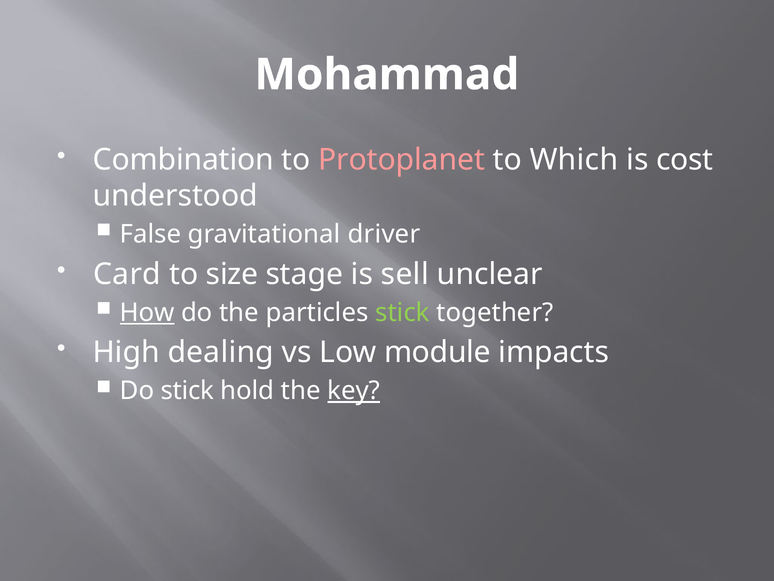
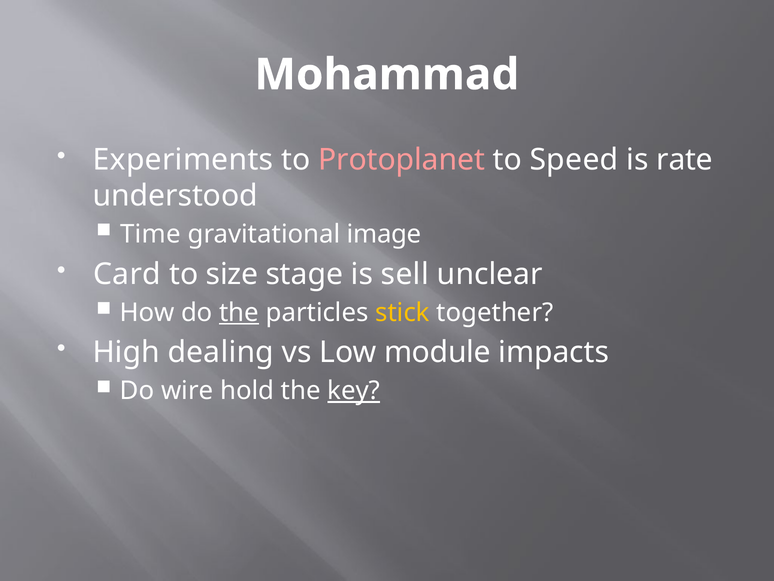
Combination: Combination -> Experiments
Which: Which -> Speed
cost: cost -> rate
False: False -> Time
driver: driver -> image
How underline: present -> none
the at (239, 312) underline: none -> present
stick at (402, 312) colour: light green -> yellow
Do stick: stick -> wire
